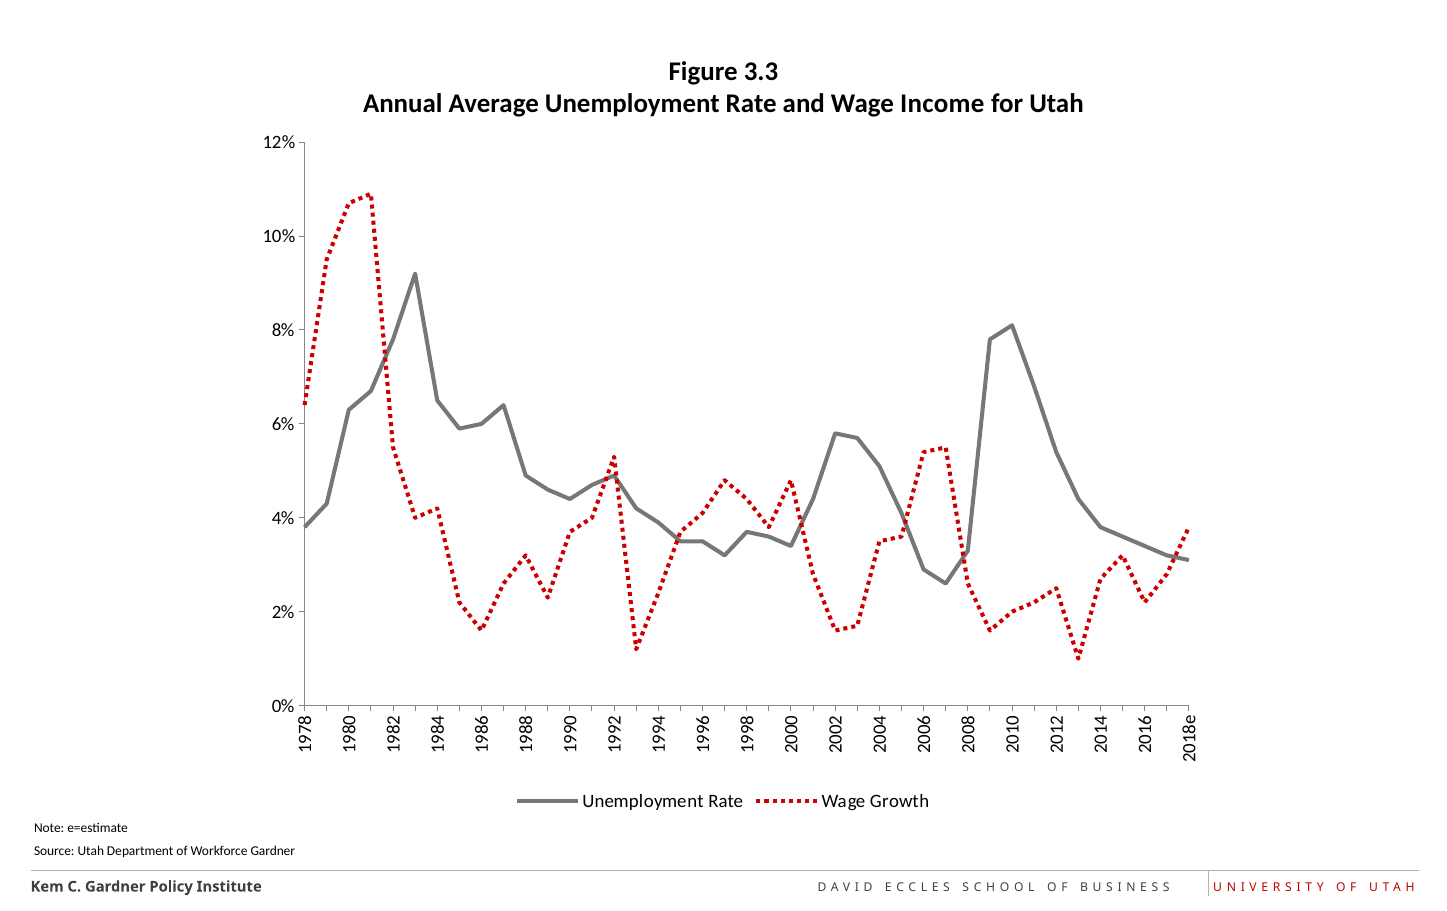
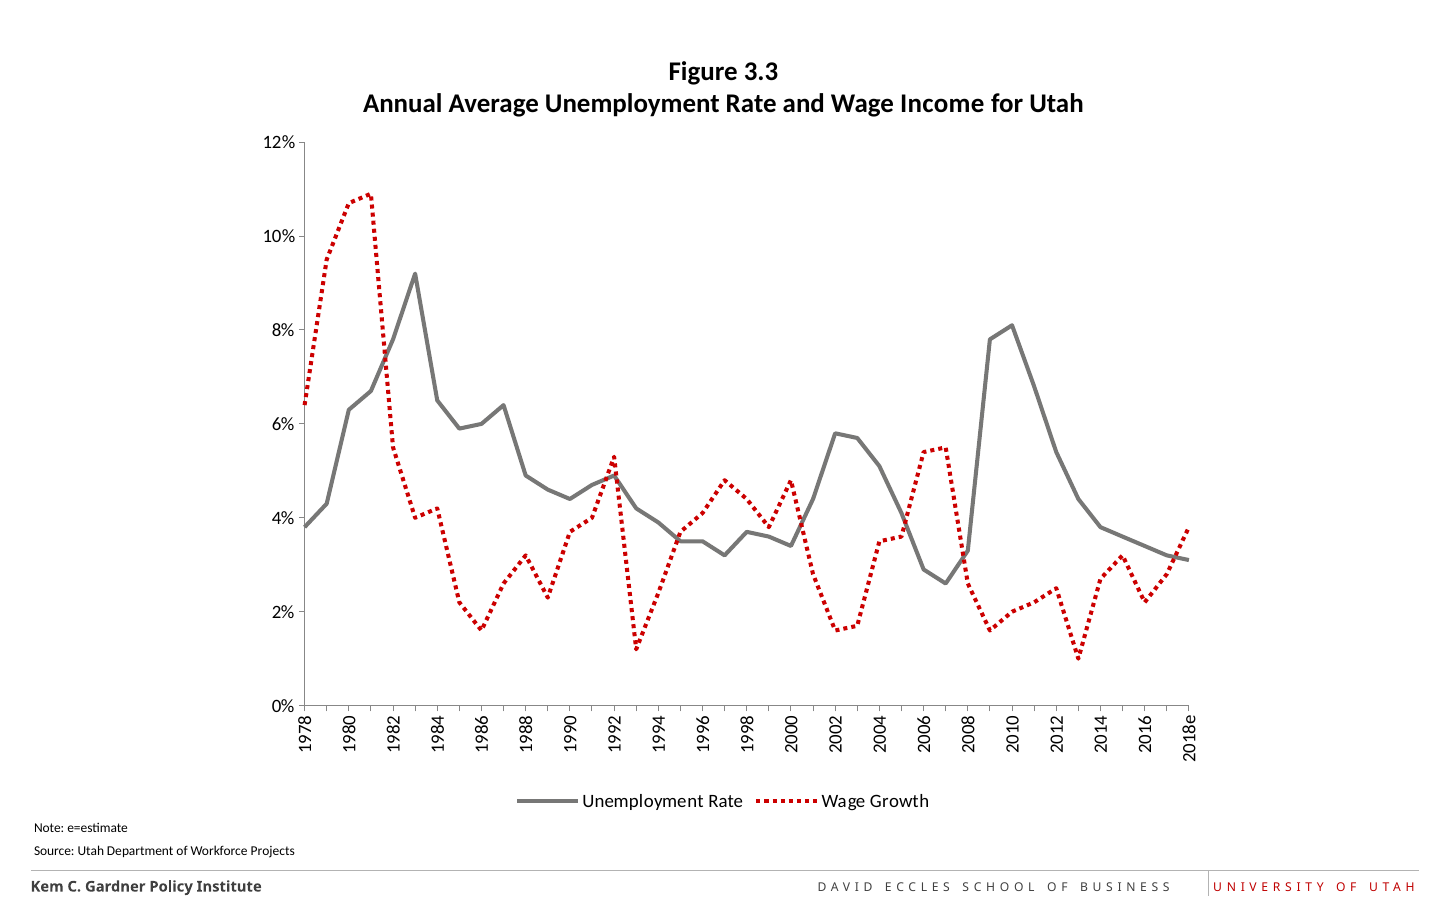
Workforce Gardner: Gardner -> Projects
